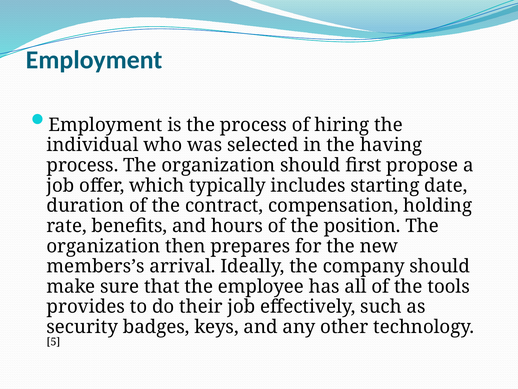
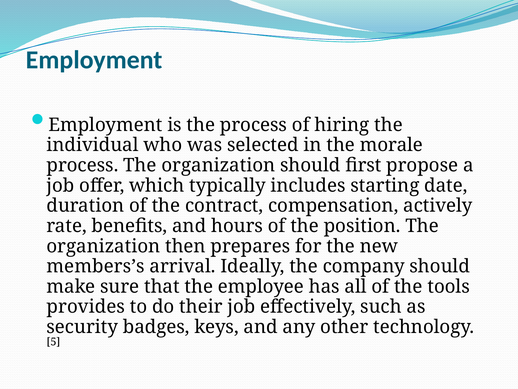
having: having -> morale
holding: holding -> actively
